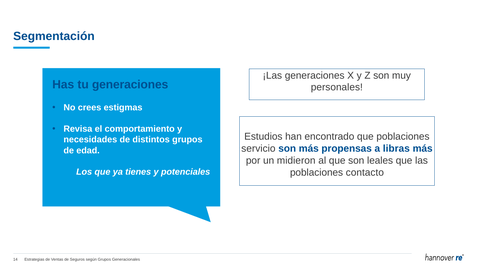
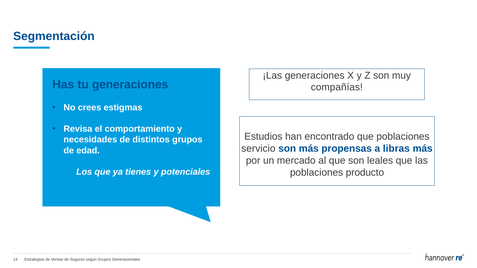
personales: personales -> compañías
midieron: midieron -> mercado
contacto: contacto -> producto
